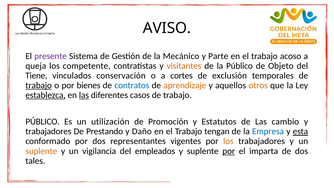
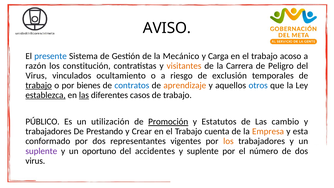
presente colour: purple -> blue
Parte: Parte -> Carga
queja: queja -> razón
competente: competente -> constitución
la Público: Público -> Carrera
Objeto: Objeto -> Peligro
Tiene at (36, 76): Tiene -> Virus
conservación: conservación -> ocultamiento
cortes: cortes -> riesgo
otros colour: orange -> blue
Promoción underline: none -> present
Daño: Daño -> Crear
tengan: tengan -> cuenta
Empresa colour: blue -> orange
esta underline: present -> none
suplente at (41, 151) colour: orange -> purple
vigilancia: vigilancia -> oportuno
empleados: empleados -> accidentes
por at (229, 151) underline: present -> none
imparta: imparta -> número
tales at (35, 161): tales -> virus
